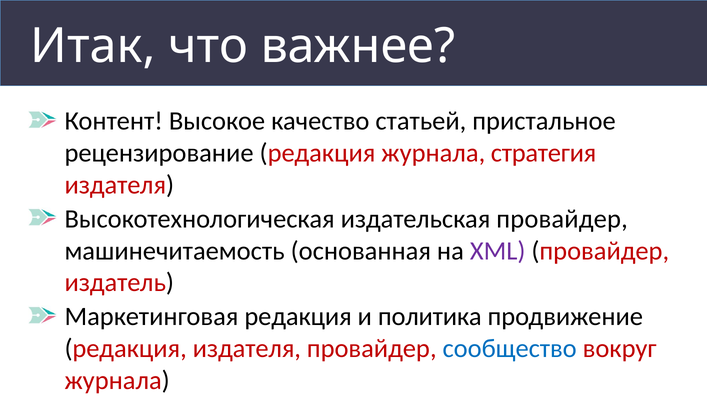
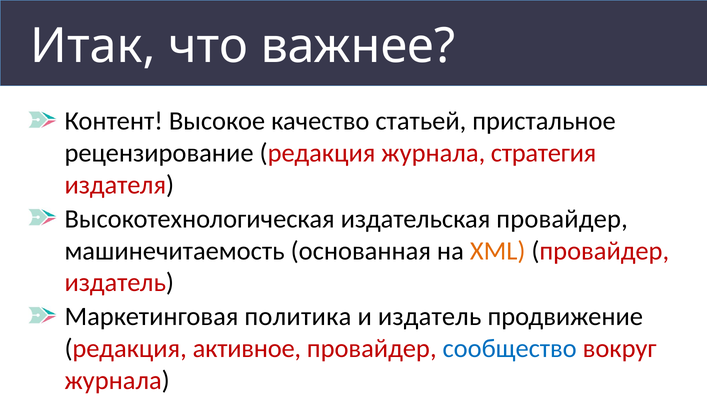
XML colour: purple -> orange
Маркетинговая редакция: редакция -> политика
и политика: политика -> издатель
редакция издателя: издателя -> активное
